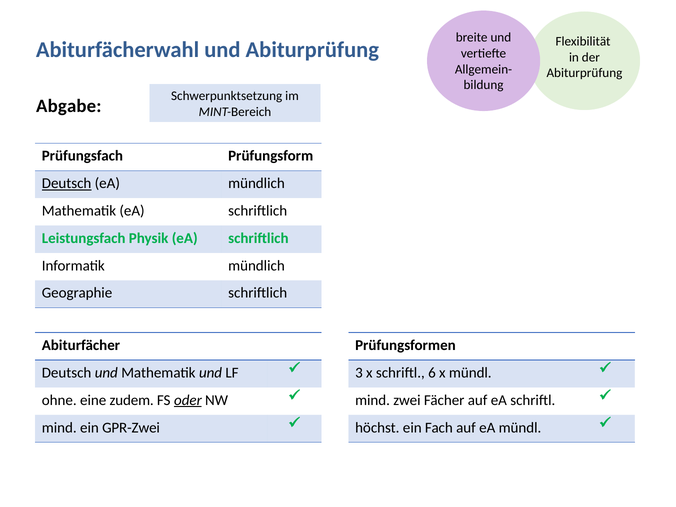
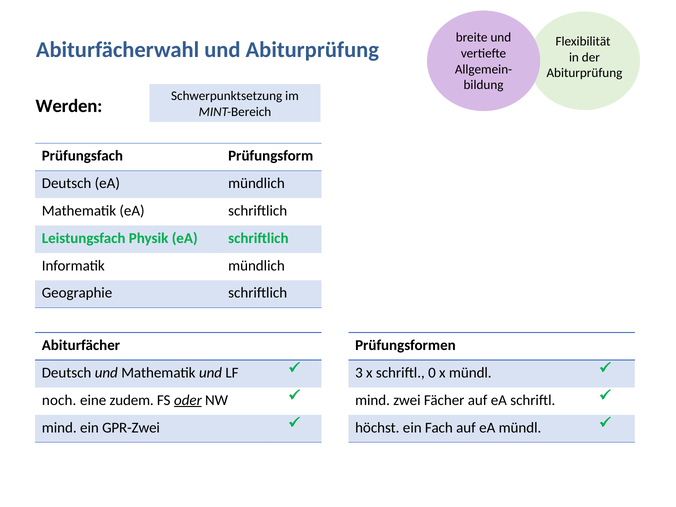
Abgabe: Abgabe -> Werden
Deutsch at (67, 183) underline: present -> none
6: 6 -> 0
ohne: ohne -> noch
